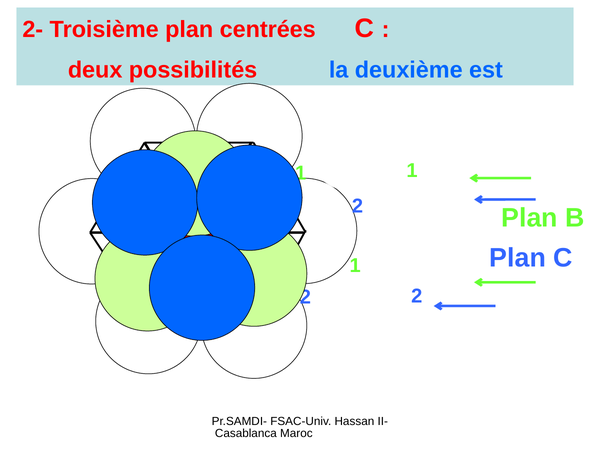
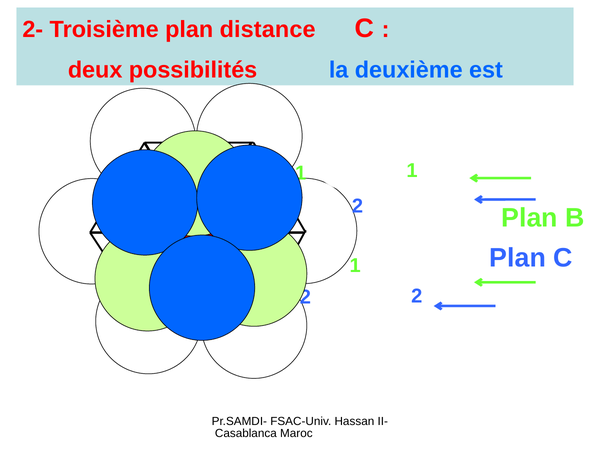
centrées: centrées -> distance
